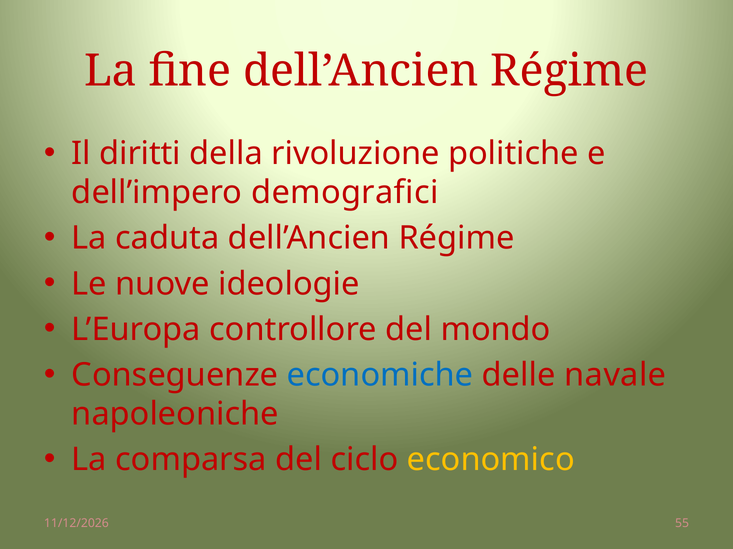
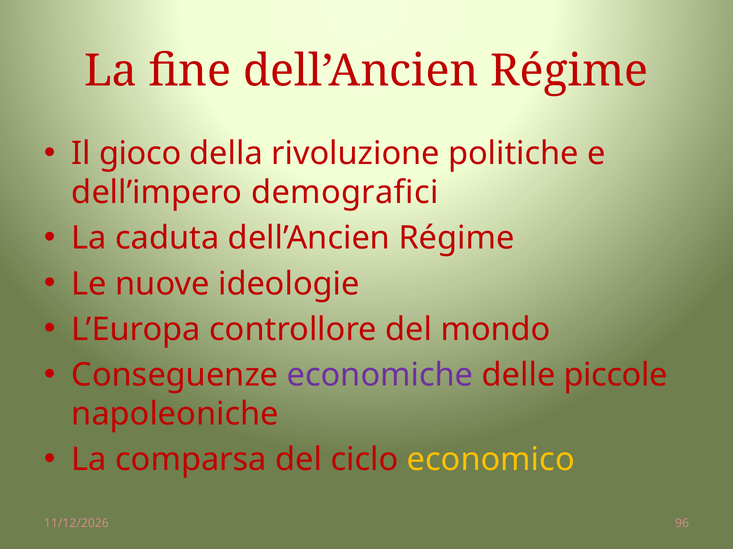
diritti: diritti -> gioco
economiche colour: blue -> purple
navale: navale -> piccole
55: 55 -> 96
